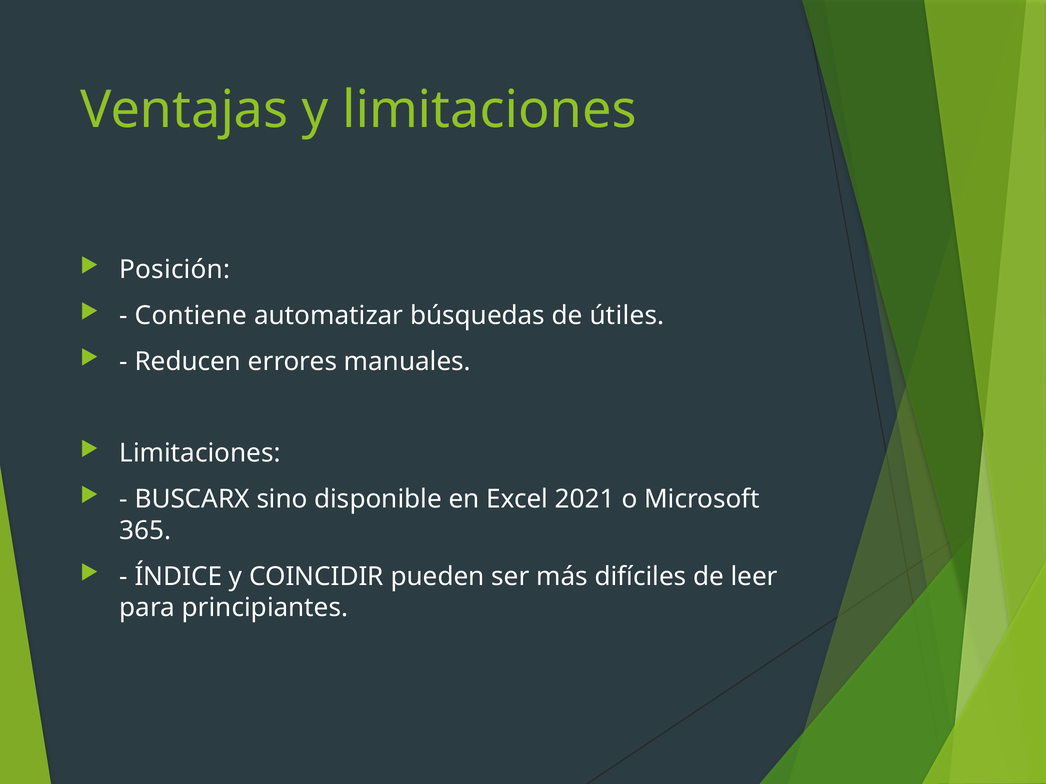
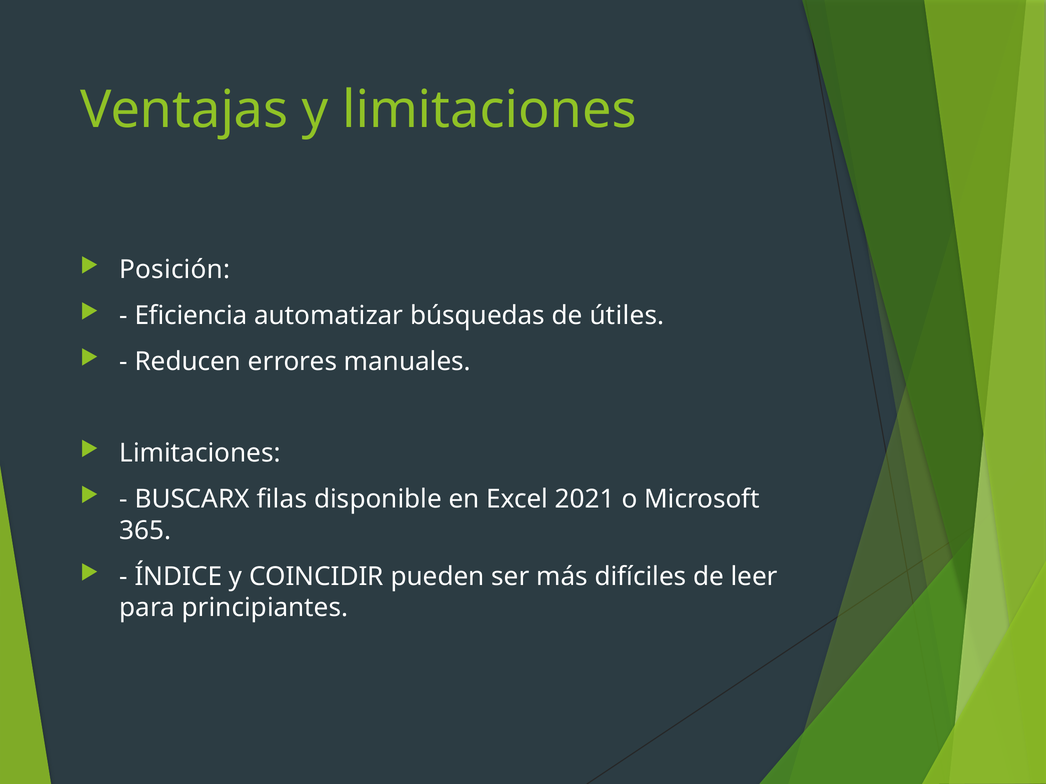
Contiene: Contiene -> Eficiencia
sino: sino -> filas
